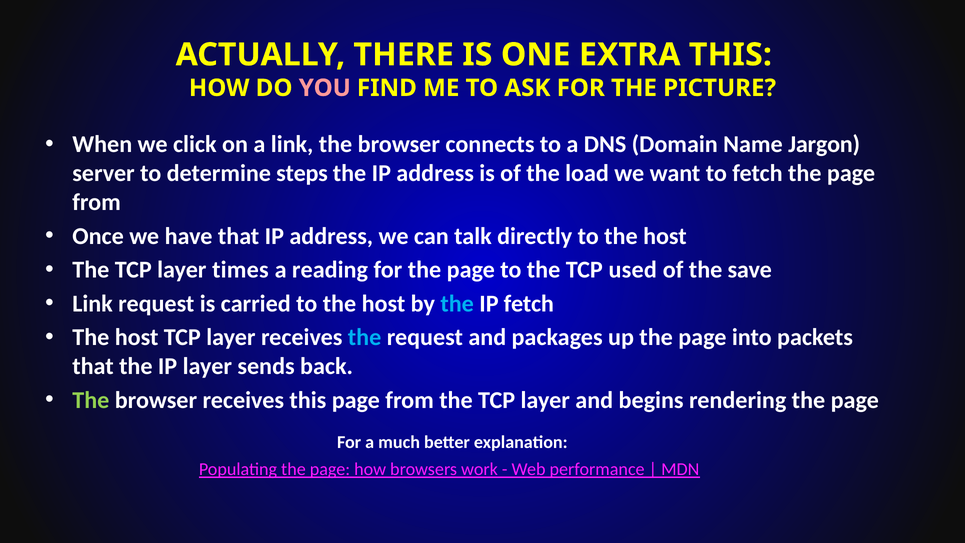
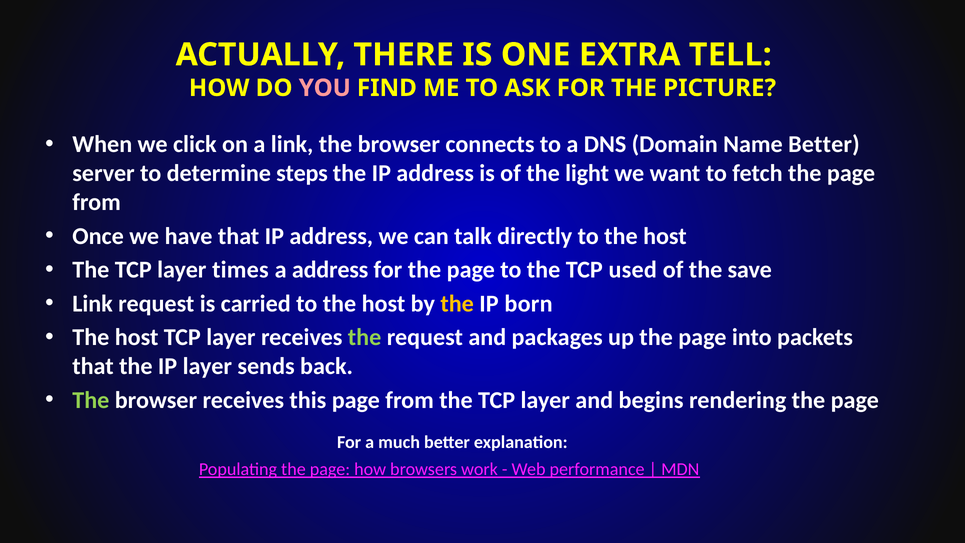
EXTRA THIS: THIS -> TELL
Name Jargon: Jargon -> Better
load: load -> light
a reading: reading -> address
the at (457, 304) colour: light blue -> yellow
IP fetch: fetch -> born
the at (365, 337) colour: light blue -> light green
